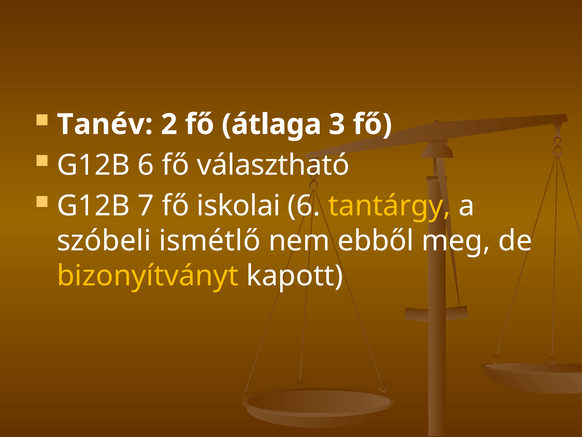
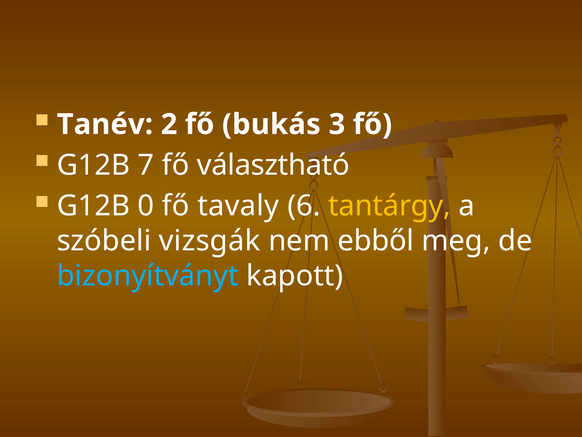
átlaga: átlaga -> bukás
G12B 6: 6 -> 7
7: 7 -> 0
iskolai: iskolai -> tavaly
ismétlő: ismétlő -> vizsgák
bizonyítványt colour: yellow -> light blue
